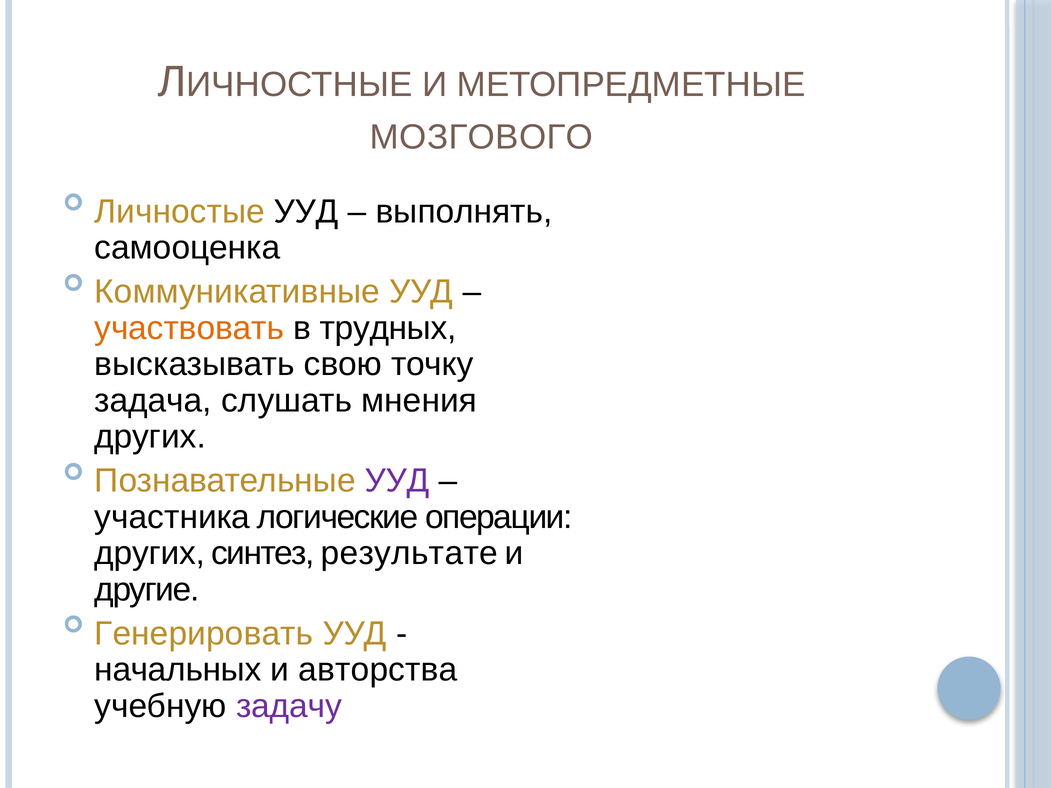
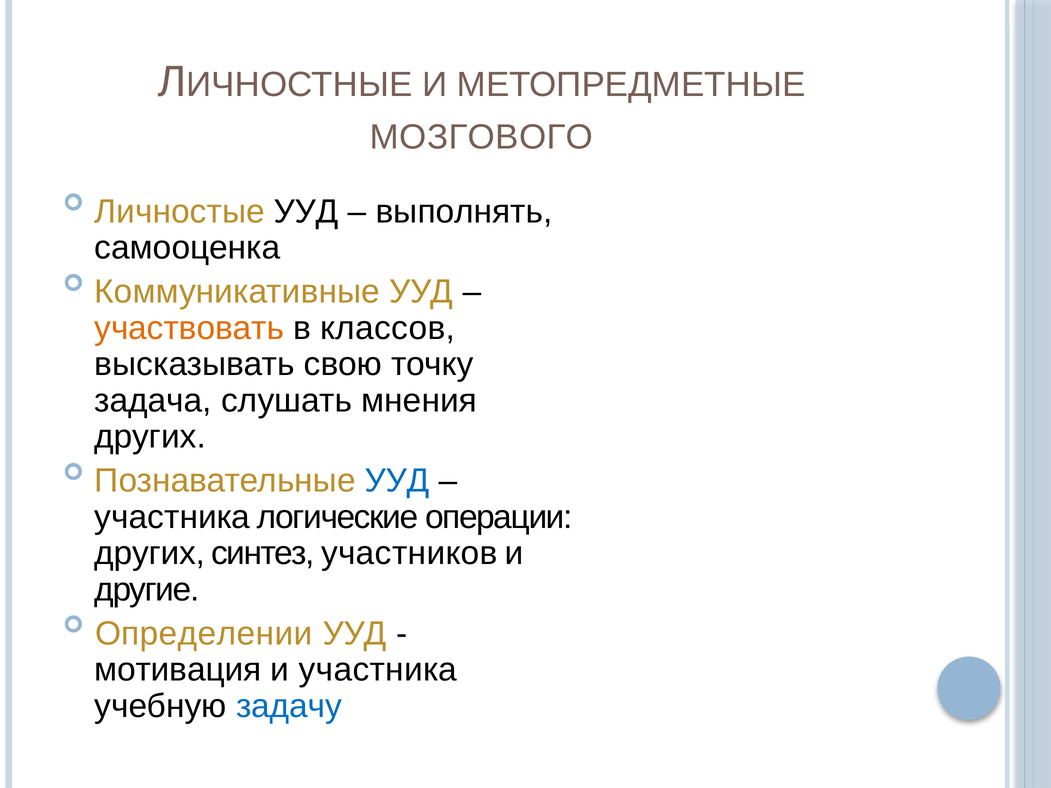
трудных: трудных -> классов
УУД at (397, 481) colour: purple -> blue
результате: результате -> участников
Генерировать: Генерировать -> Определении
начальных: начальных -> мотивация
и авторства: авторства -> участника
задачу colour: purple -> blue
